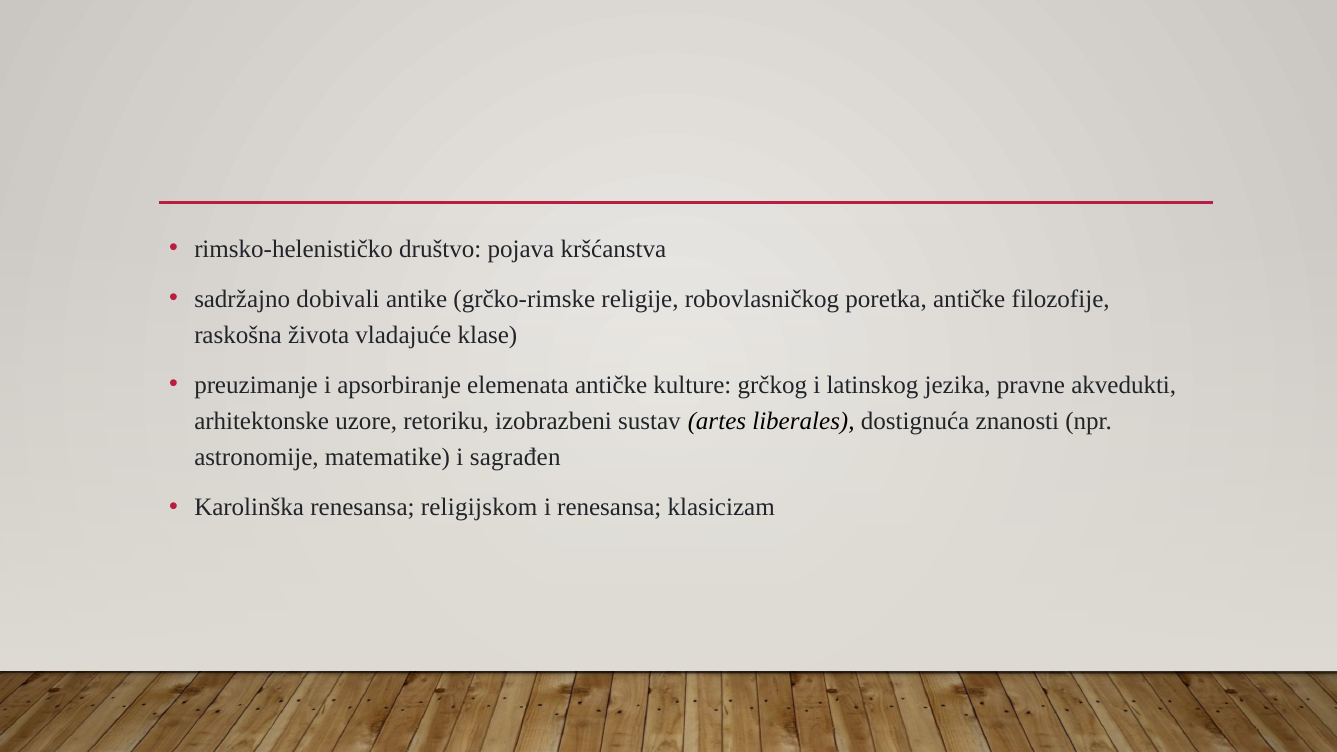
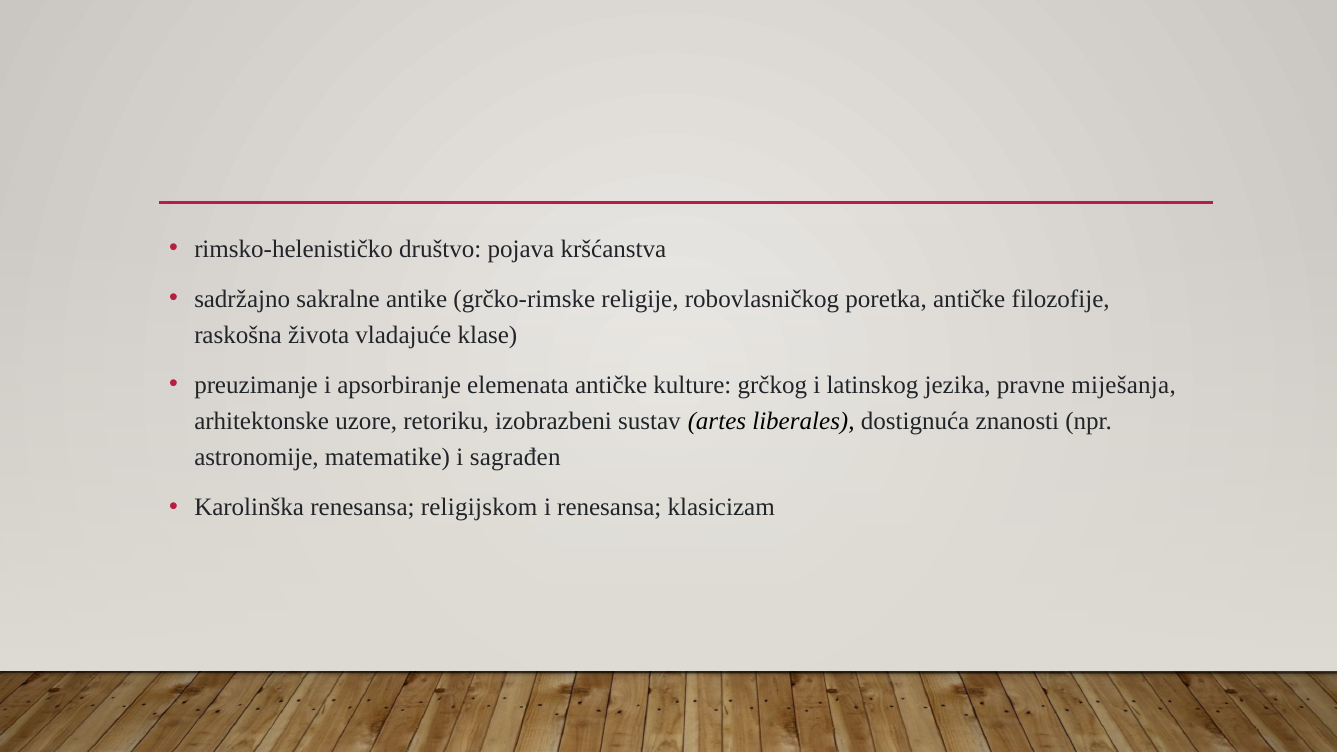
dobivali: dobivali -> sakralne
akvedukti: akvedukti -> miješanja
